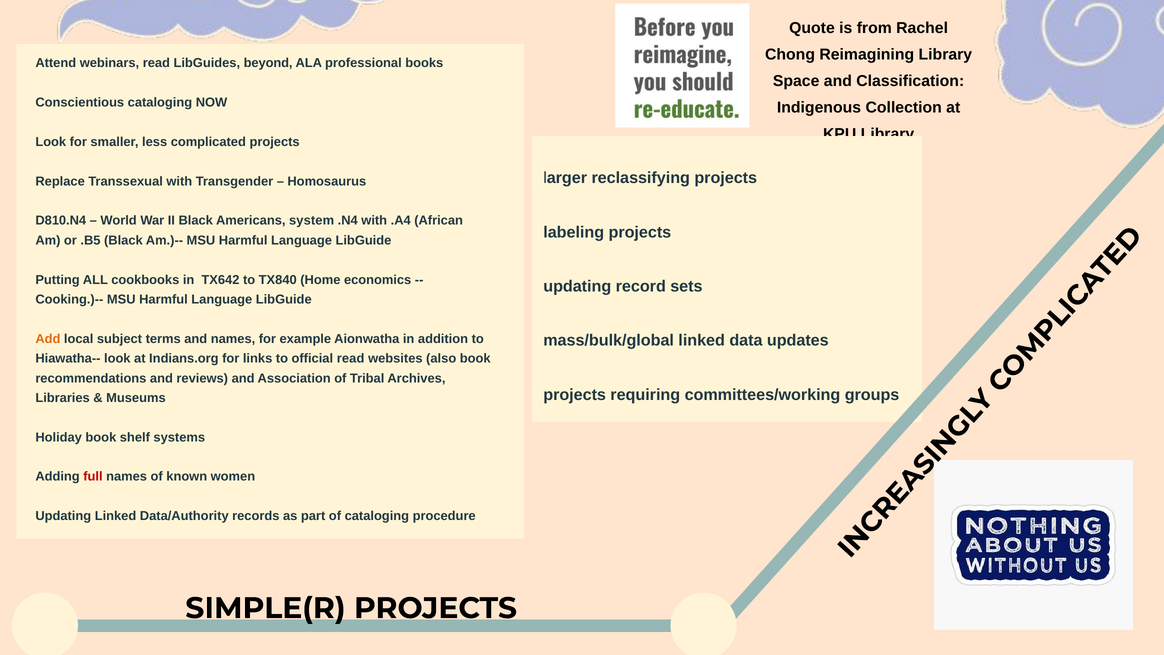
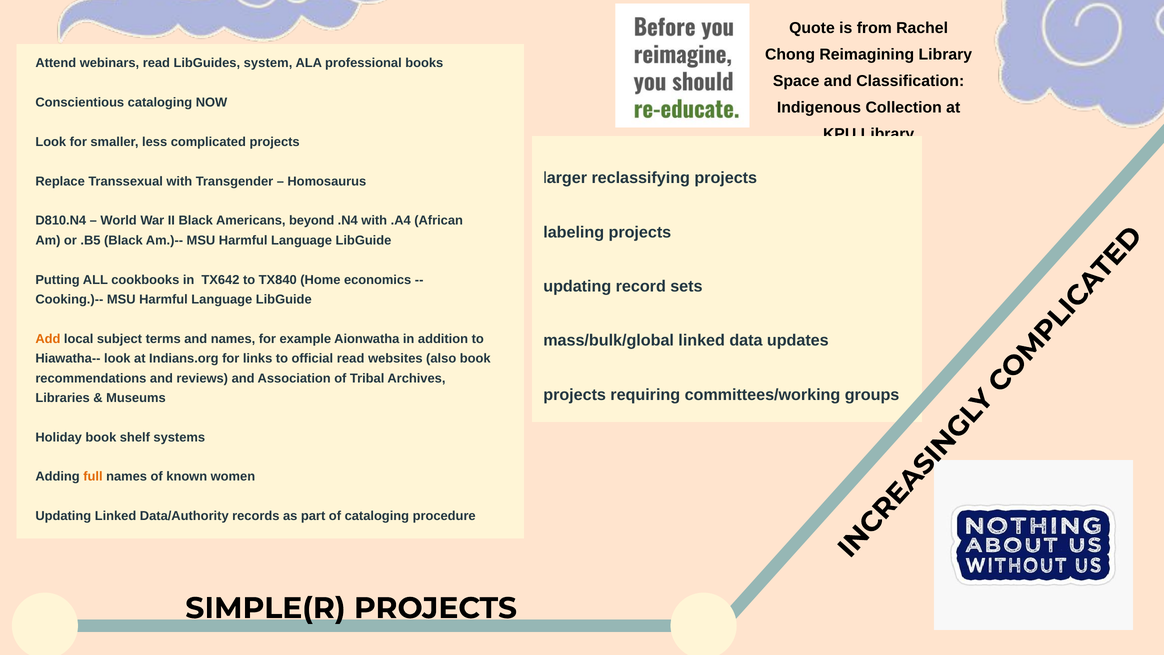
beyond: beyond -> system
system: system -> beyond
full colour: red -> orange
